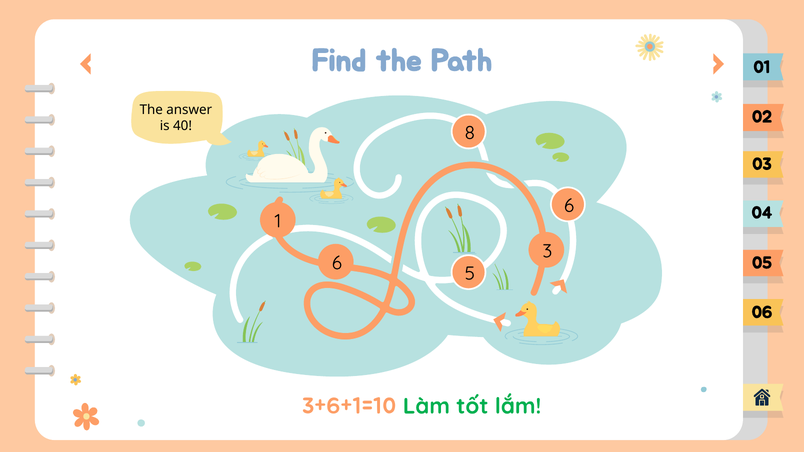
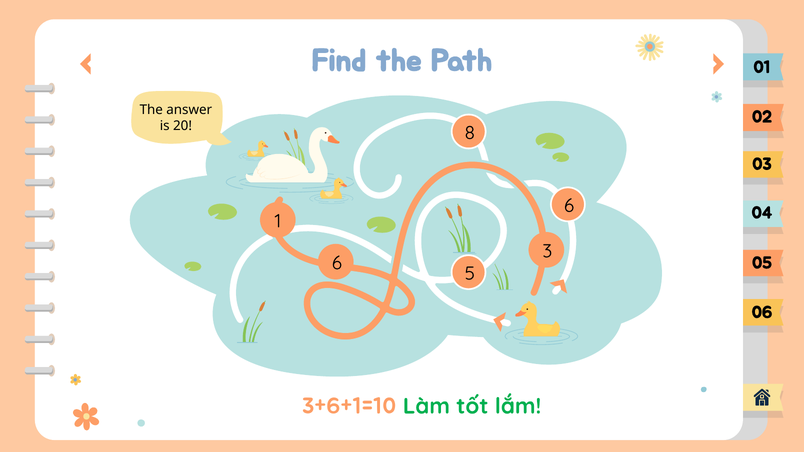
40: 40 -> 20
